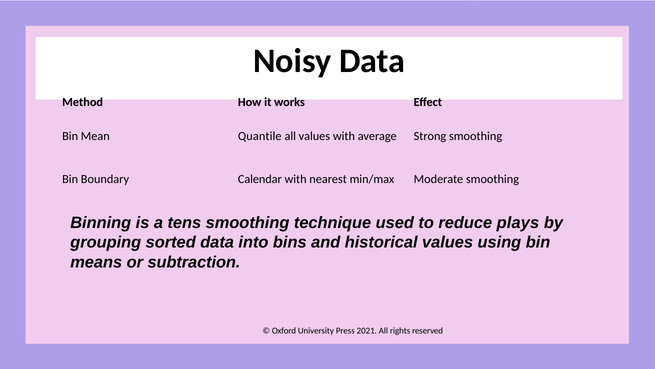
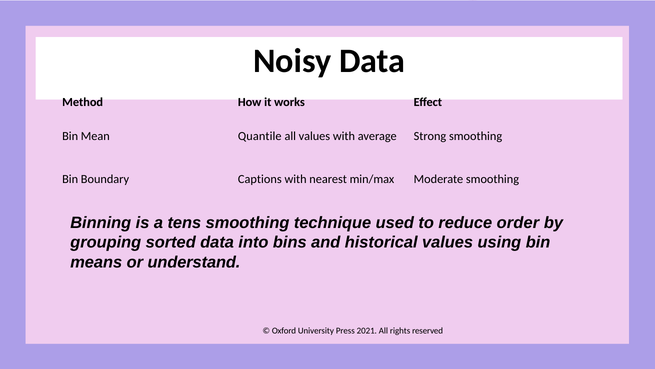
Calendar: Calendar -> Captions
plays: plays -> order
subtraction: subtraction -> understand
